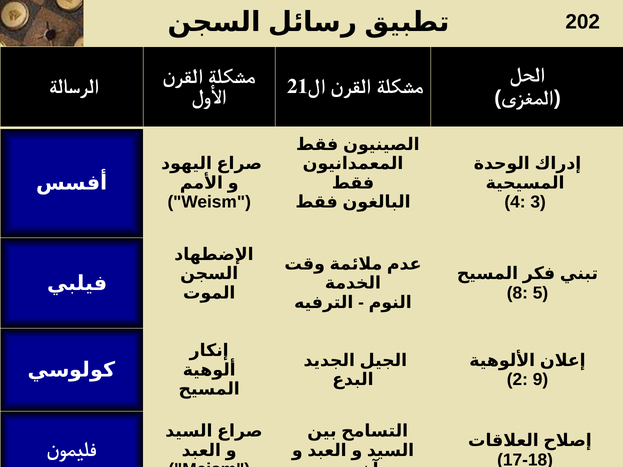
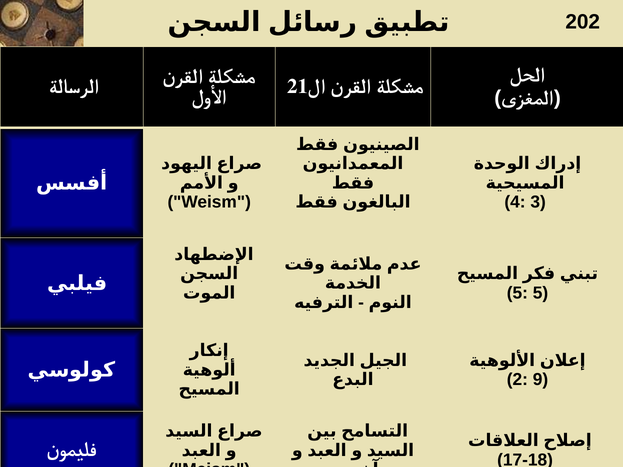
8 at (517, 293): 8 -> 5
